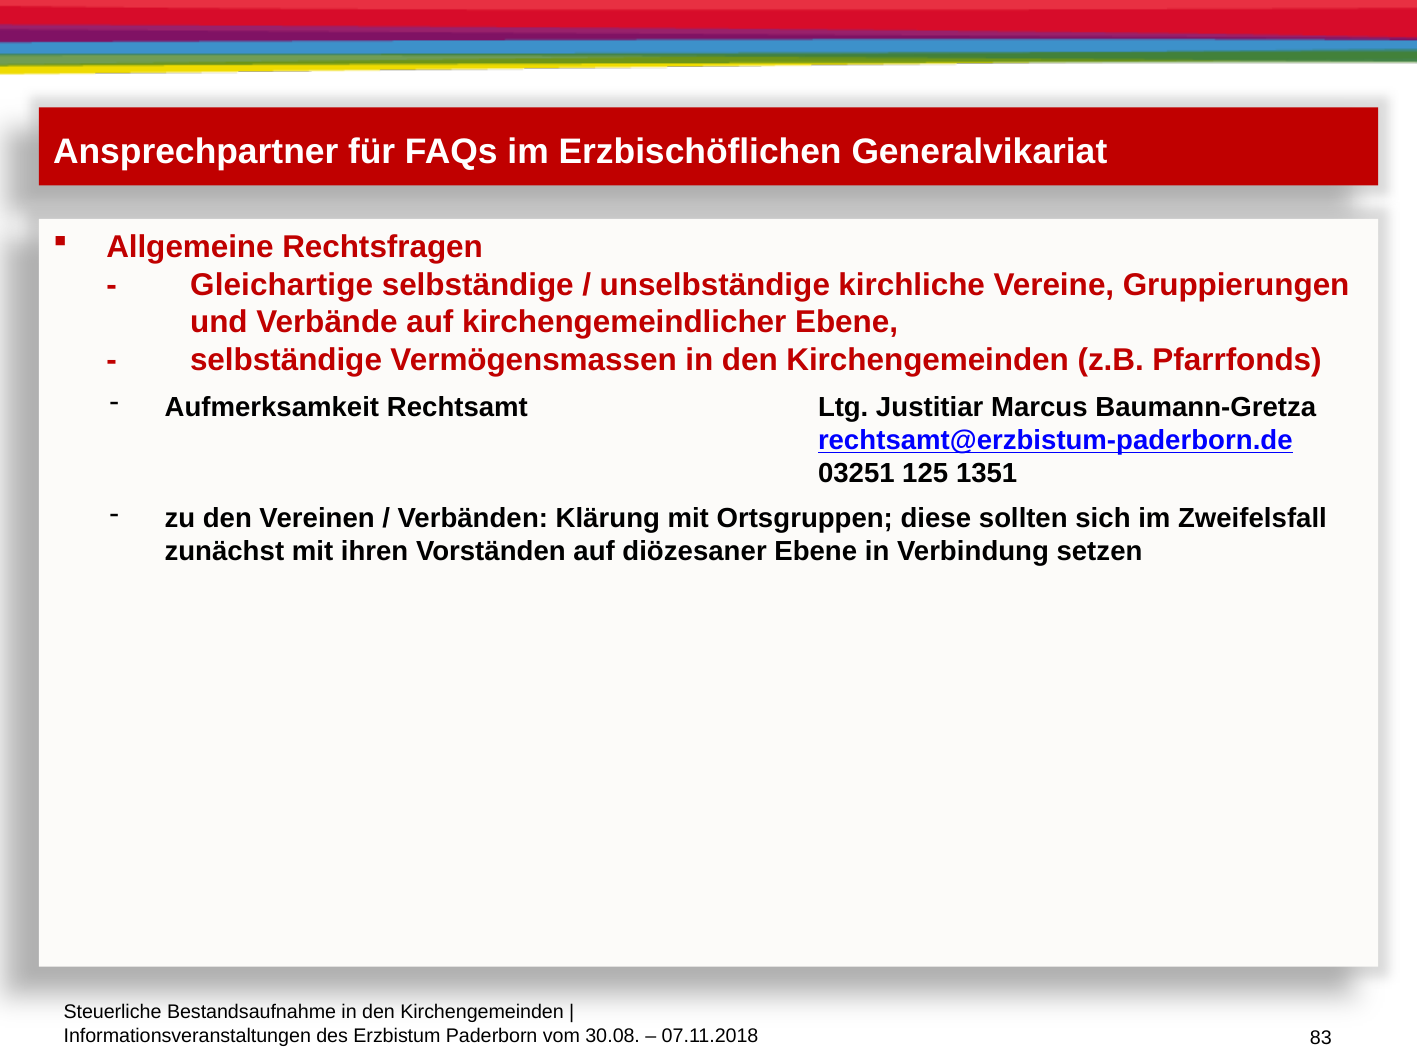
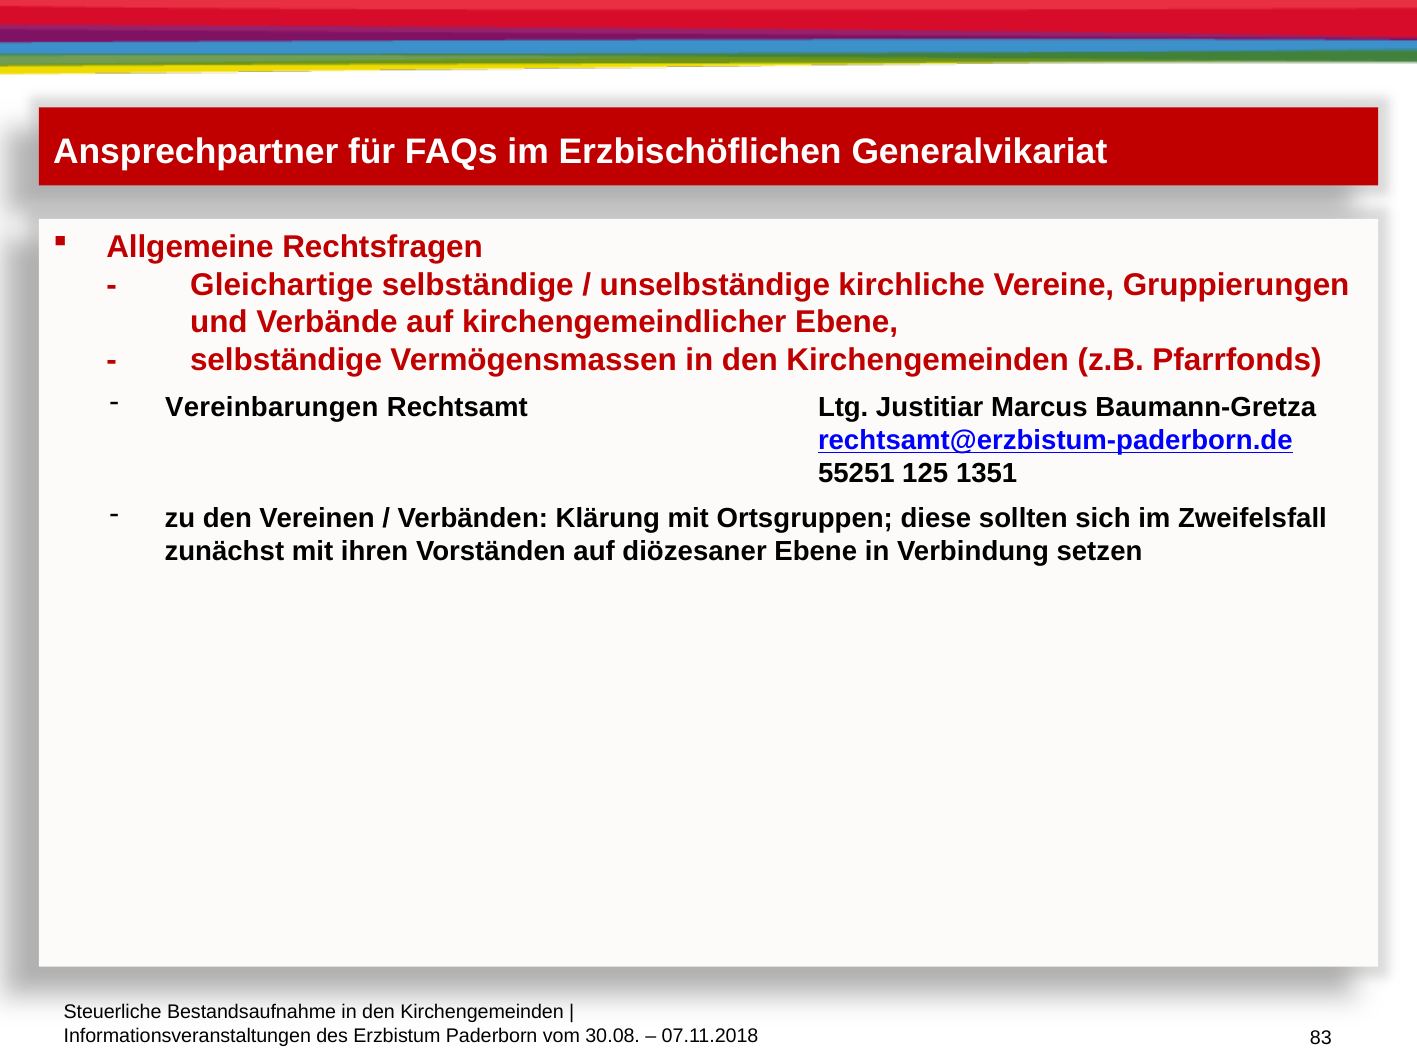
Aufmerksamkeit: Aufmerksamkeit -> Vereinbarungen
03251: 03251 -> 55251
